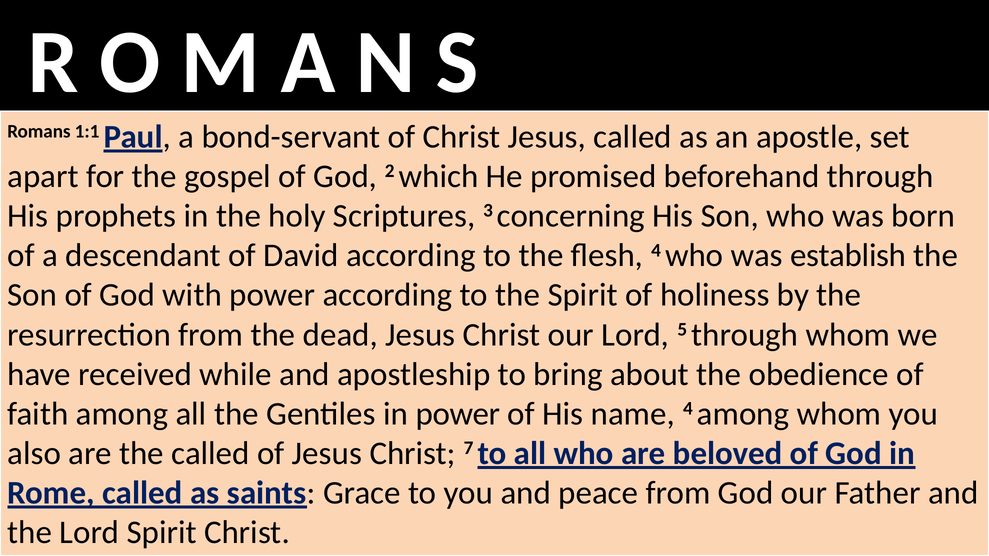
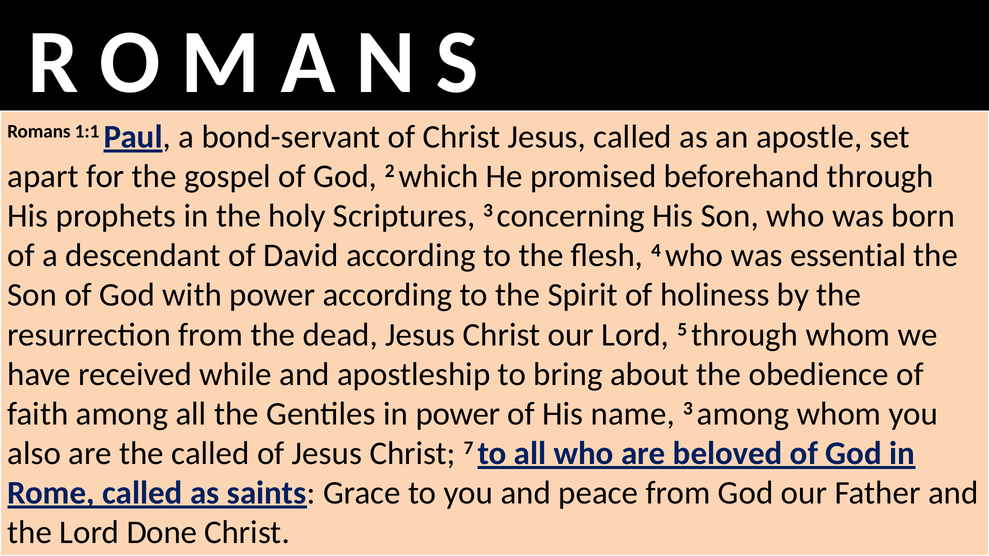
establish: establish -> essential
name 4: 4 -> 3
Lord Spirit: Spirit -> Done
